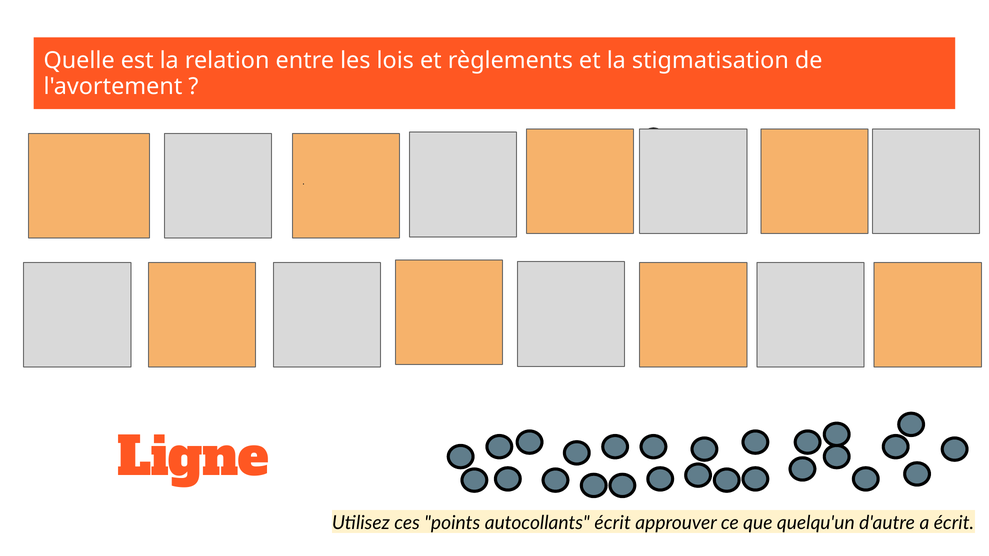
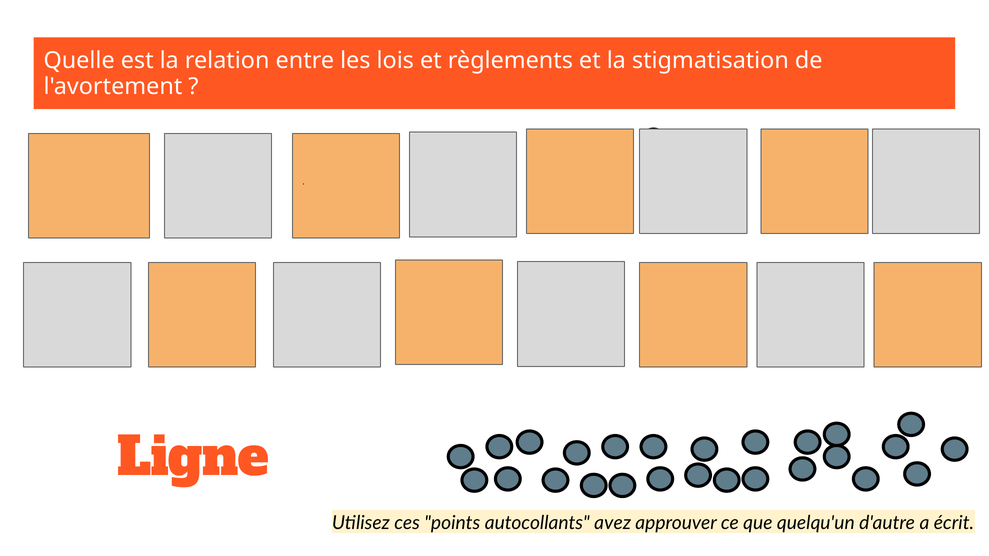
autocollants écrit: écrit -> avez
